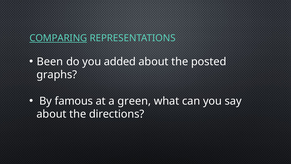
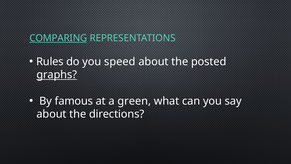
Been: Been -> Rules
added: added -> speed
graphs underline: none -> present
